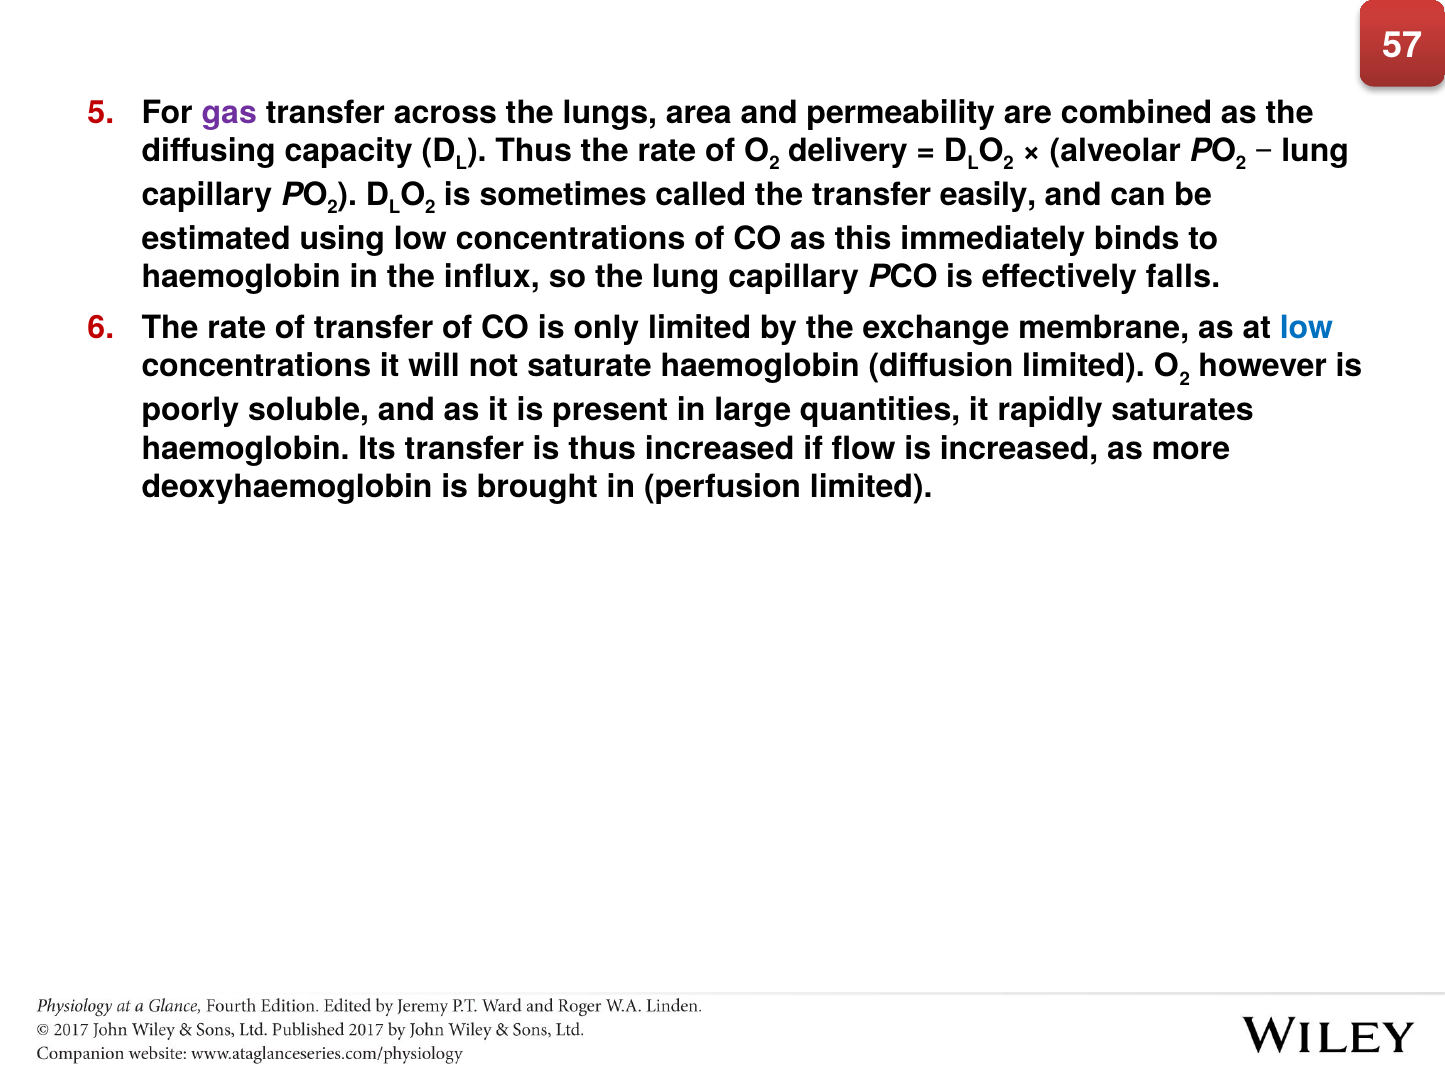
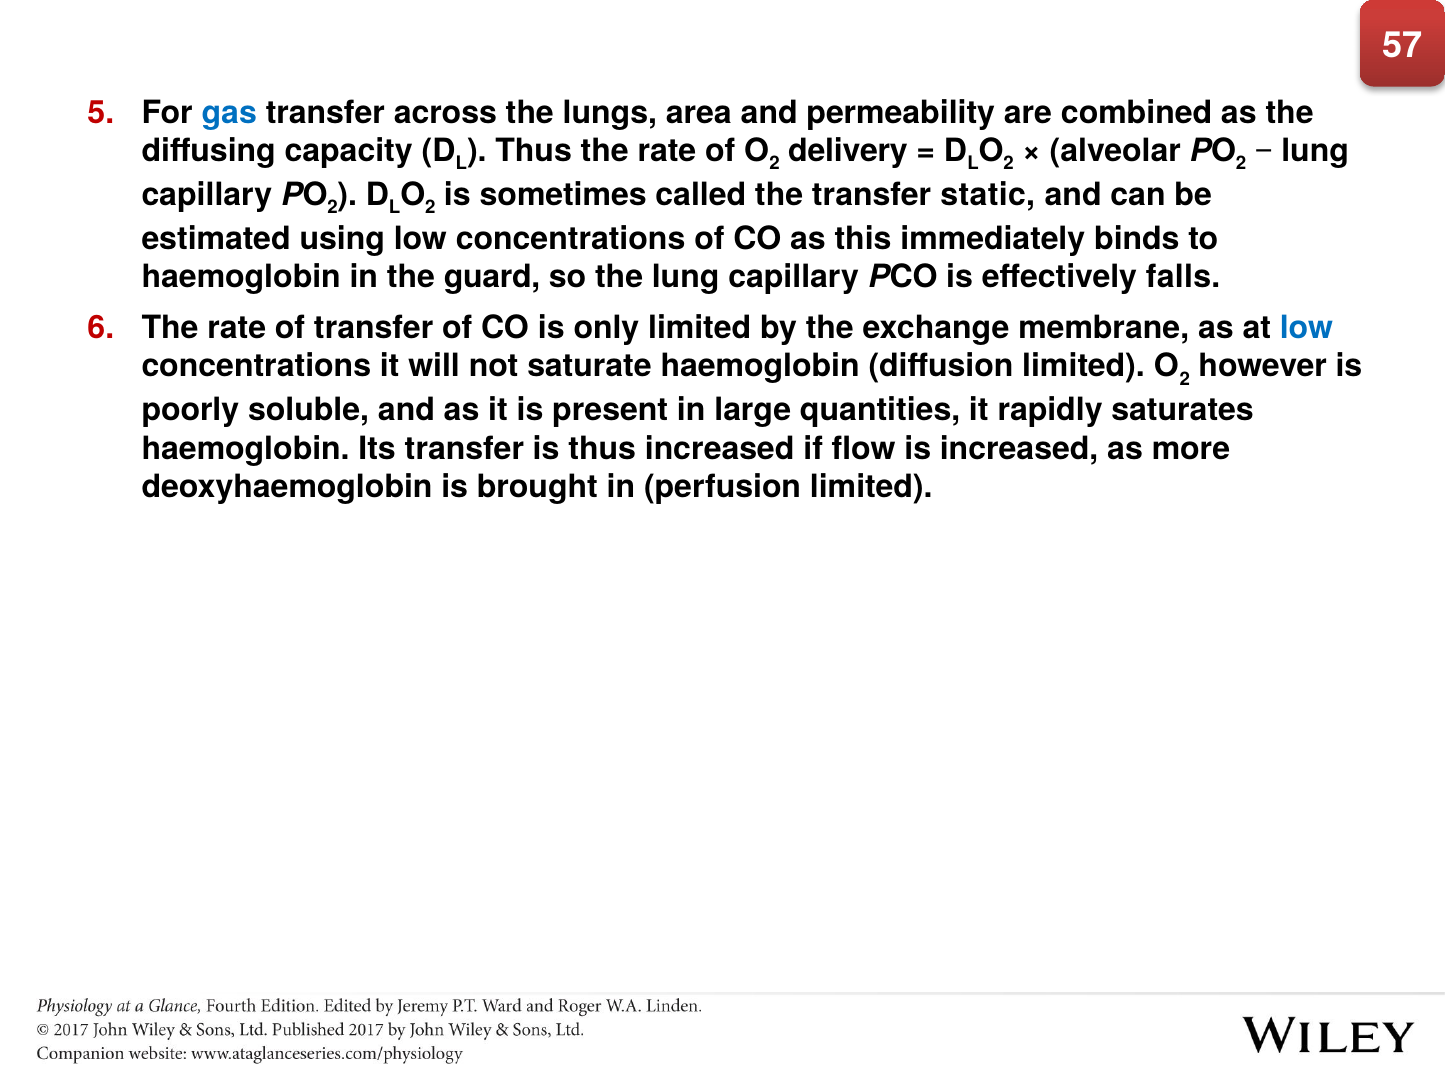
gas colour: purple -> blue
easily: easily -> static
influx: influx -> guard
